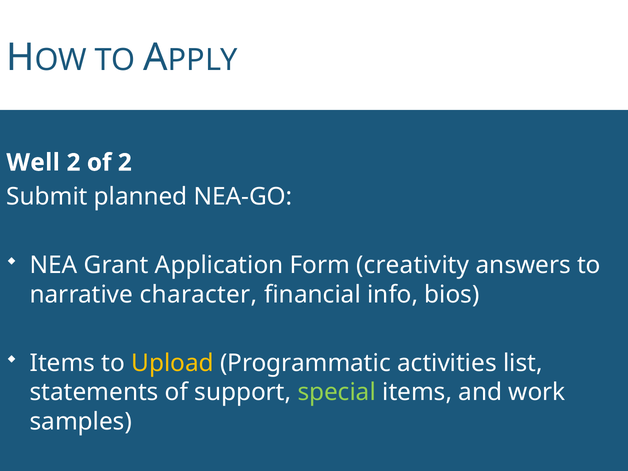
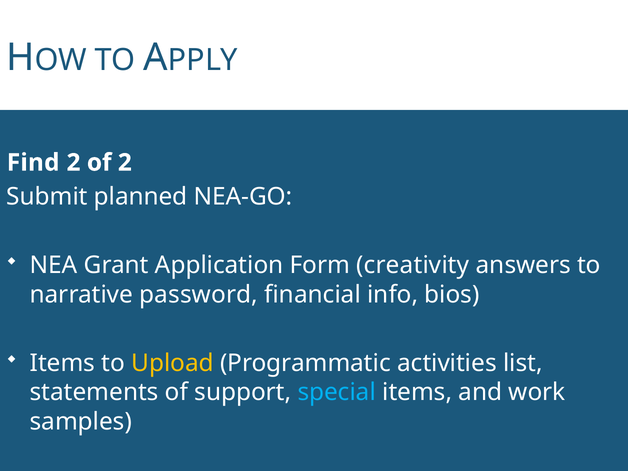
Well: Well -> Find
character: character -> password
special colour: light green -> light blue
